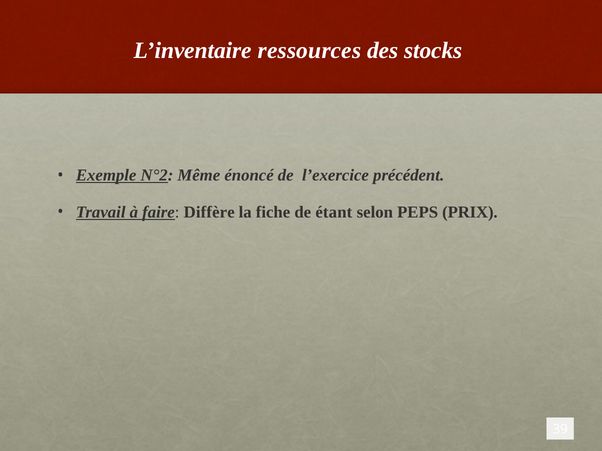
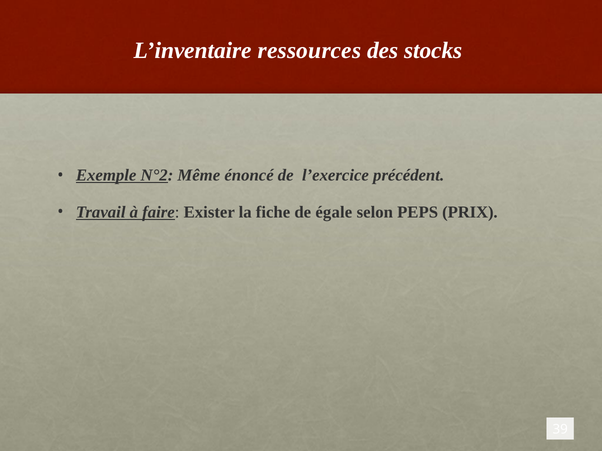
Diffère: Diffère -> Exister
étant: étant -> égale
